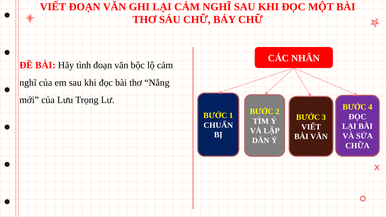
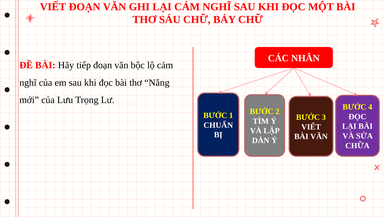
tình: tình -> tiếp
